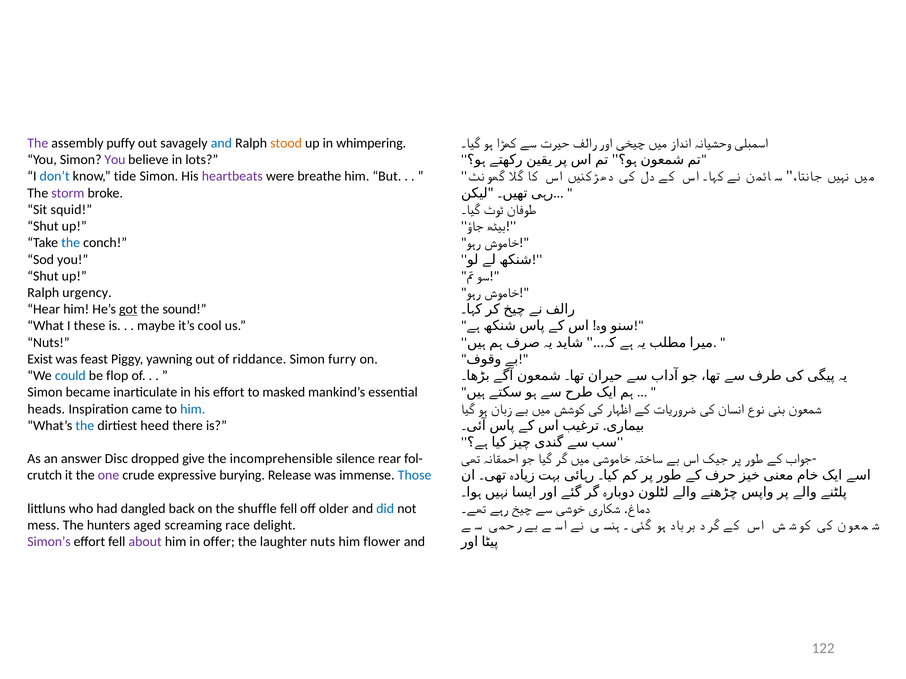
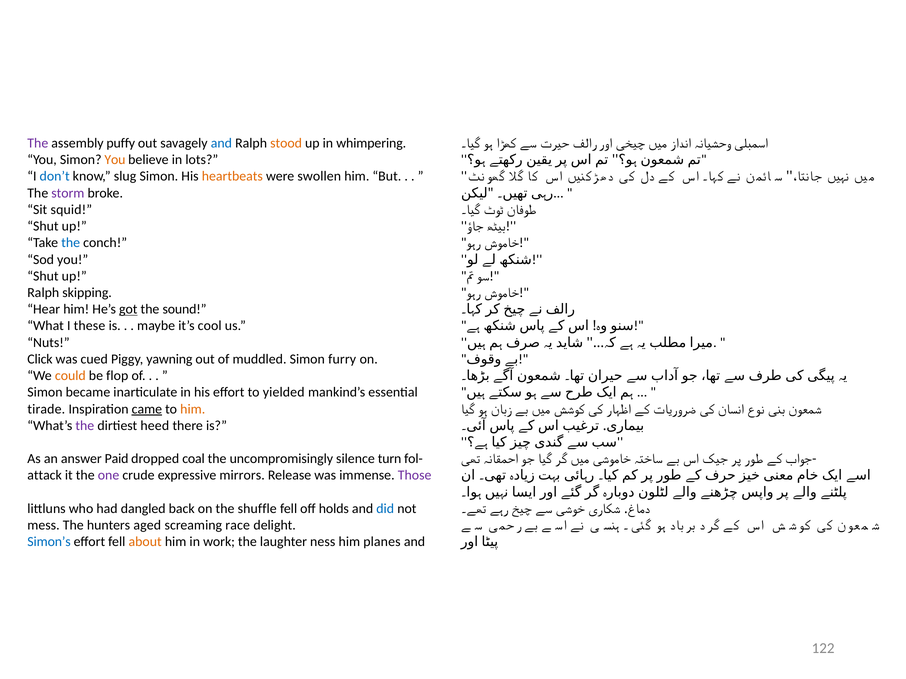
You at (115, 160) colour: purple -> orange
tide: tide -> slug
heartbeats colour: purple -> orange
breathe: breathe -> swollen
urgency: urgency -> skipping
Exist: Exist -> Click
feast: feast -> cued
riddance: riddance -> muddled
could colour: blue -> orange
masked: masked -> yielded
heads: heads -> tirade
came underline: none -> present
him at (193, 409) colour: blue -> orange
the at (85, 426) colour: blue -> purple
Disc: Disc -> Paid
give: give -> coal
incomprehensible: incomprehensible -> uncompromisingly
rear: rear -> turn
crutch: crutch -> attack
burying: burying -> mirrors
Those colour: blue -> purple
older: older -> holds
Simon’s colour: purple -> blue
about colour: purple -> orange
offer: offer -> work
laughter nuts: nuts -> ness
flower: flower -> planes
